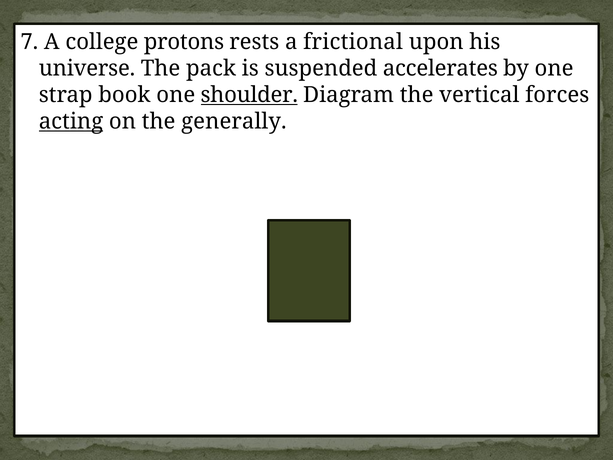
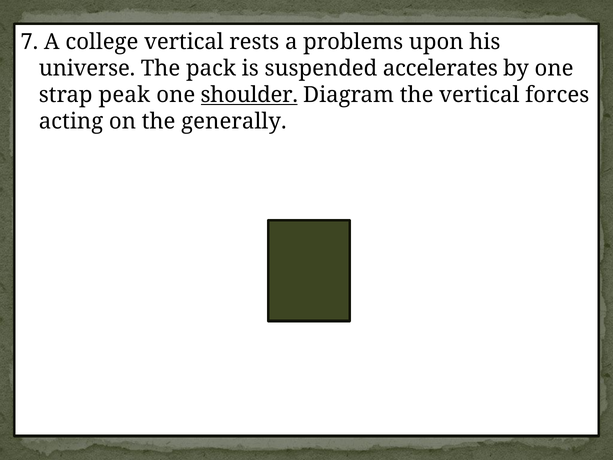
college protons: protons -> vertical
frictional: frictional -> problems
book: book -> peak
acting underline: present -> none
